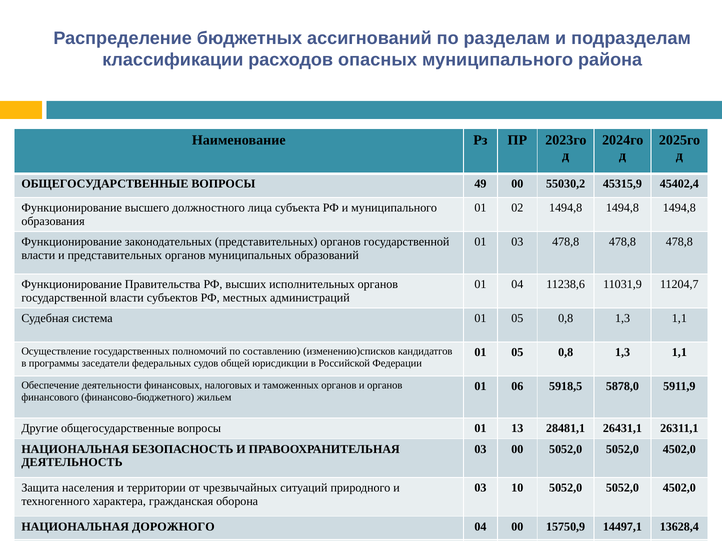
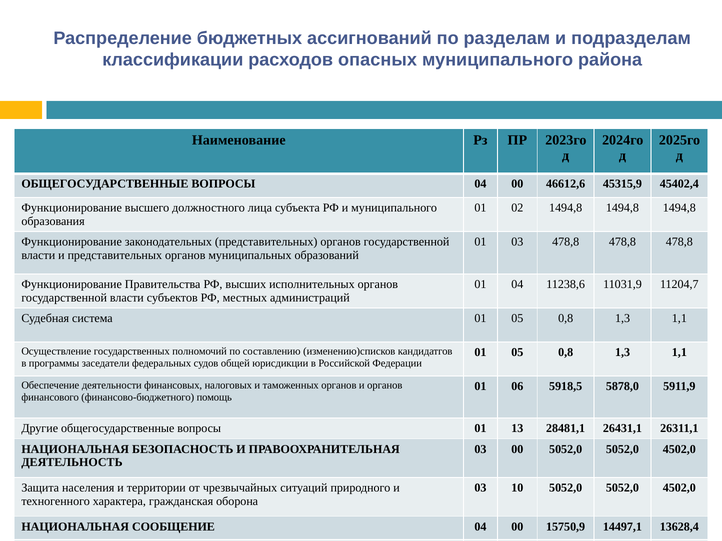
ОБЩЕГОСУДАРСТВЕННЫЕ ВОПРОСЫ 49: 49 -> 04
55030,2: 55030,2 -> 46612,6
жильем: жильем -> помощь
ДОРОЖНОГО: ДОРОЖНОГО -> СООБЩЕНИЕ
